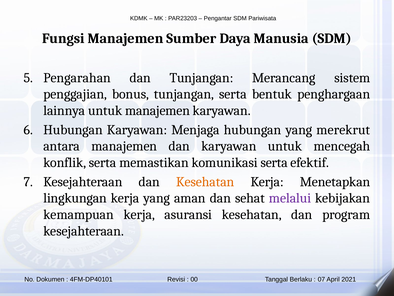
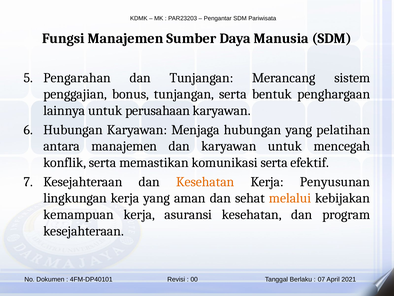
untuk manajemen: manajemen -> perusahaan
merekrut: merekrut -> pelatihan
Menetapkan: Menetapkan -> Penyusunan
melalui colour: purple -> orange
